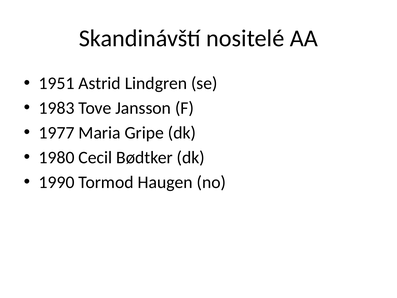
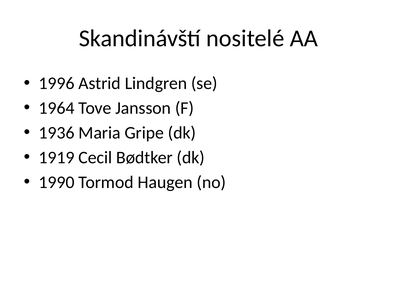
1951: 1951 -> 1996
1983: 1983 -> 1964
1977: 1977 -> 1936
1980: 1980 -> 1919
